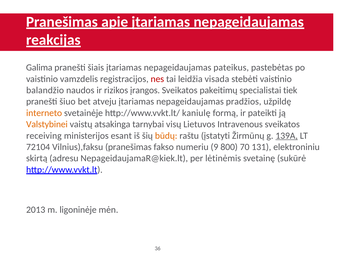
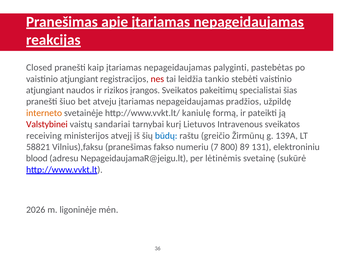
Galima: Galima -> Closed
šiais: šiais -> kaip
pateikus: pateikus -> palyginti
vamzdelis at (79, 79): vamzdelis -> atjungiant
visada: visada -> tankio
balandžio at (45, 90): balandžio -> atjungiant
tiek: tiek -> šias
Valstybinei colour: orange -> red
atsakinga: atsakinga -> sandariai
visų: visų -> kurį
esant: esant -> atvejį
būdų colour: orange -> blue
įstatyti: įstatyti -> greičio
139A underline: present -> none
72104: 72104 -> 58821
9: 9 -> 7
70: 70 -> 89
skirtą: skirtą -> blood
NepageidaujamaR@kiek.lt: NepageidaujamaR@kiek.lt -> NepageidaujamaR@jeigu.lt
2013: 2013 -> 2026
